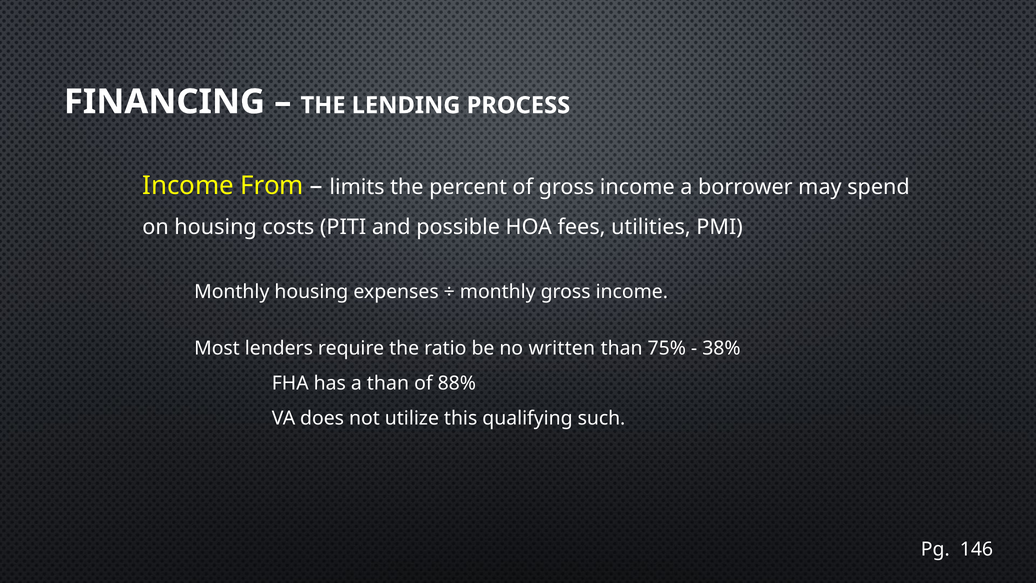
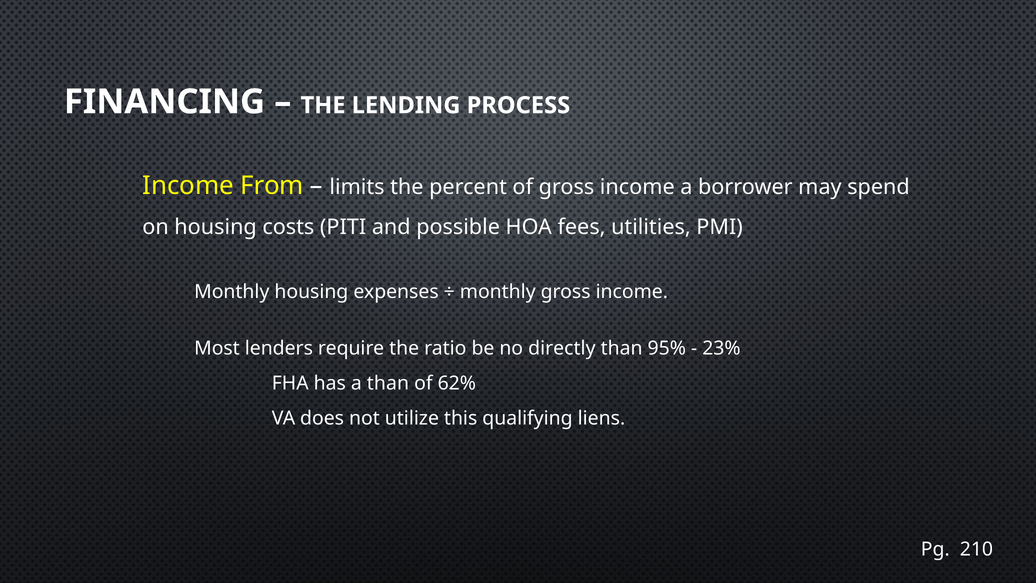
written: written -> directly
75%: 75% -> 95%
38%: 38% -> 23%
88%: 88% -> 62%
such: such -> liens
146: 146 -> 210
